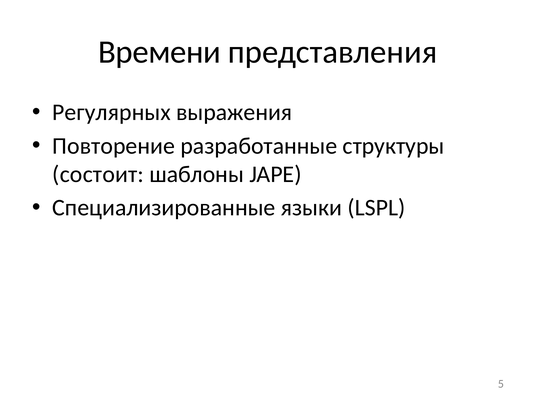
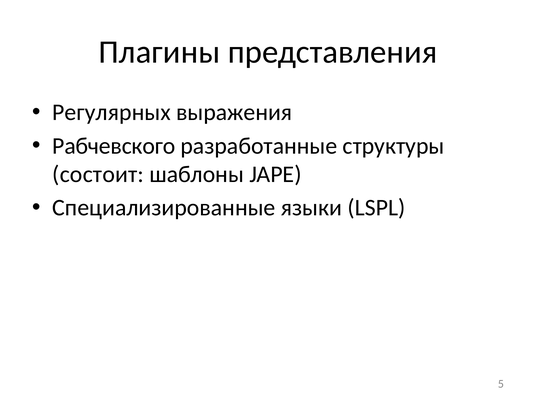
Времени: Времени -> Плагины
Повторение: Повторение -> Рабчевского
